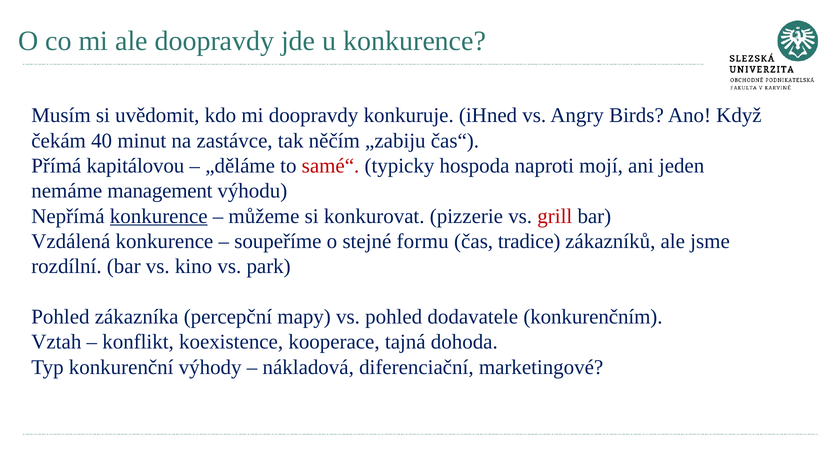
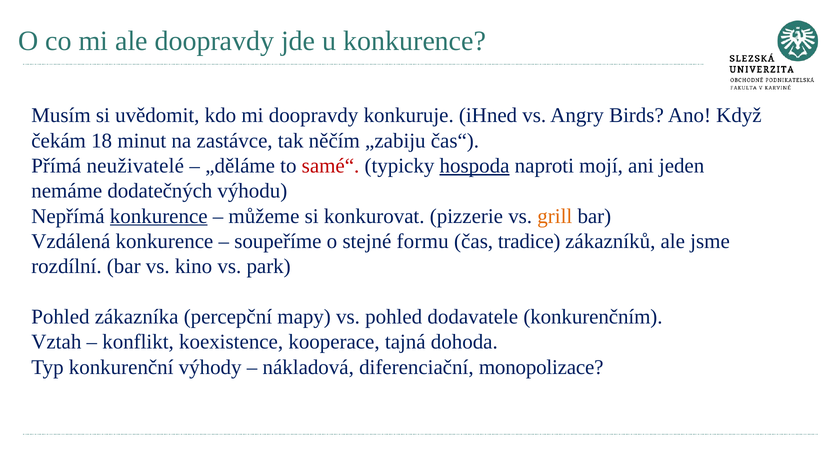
40: 40 -> 18
kapitálovou: kapitálovou -> neuživatelé
hospoda underline: none -> present
management: management -> dodatečných
grill colour: red -> orange
marketingové: marketingové -> monopolizace
